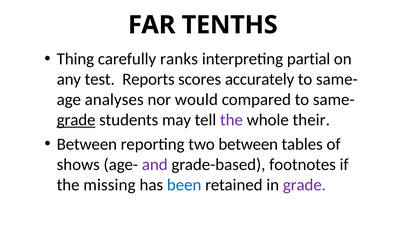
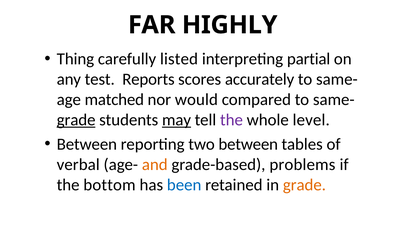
TENTHS: TENTHS -> HIGHLY
ranks: ranks -> listed
analyses: analyses -> matched
may underline: none -> present
their: their -> level
shows: shows -> verbal
and colour: purple -> orange
footnotes: footnotes -> problems
missing: missing -> bottom
grade at (304, 185) colour: purple -> orange
